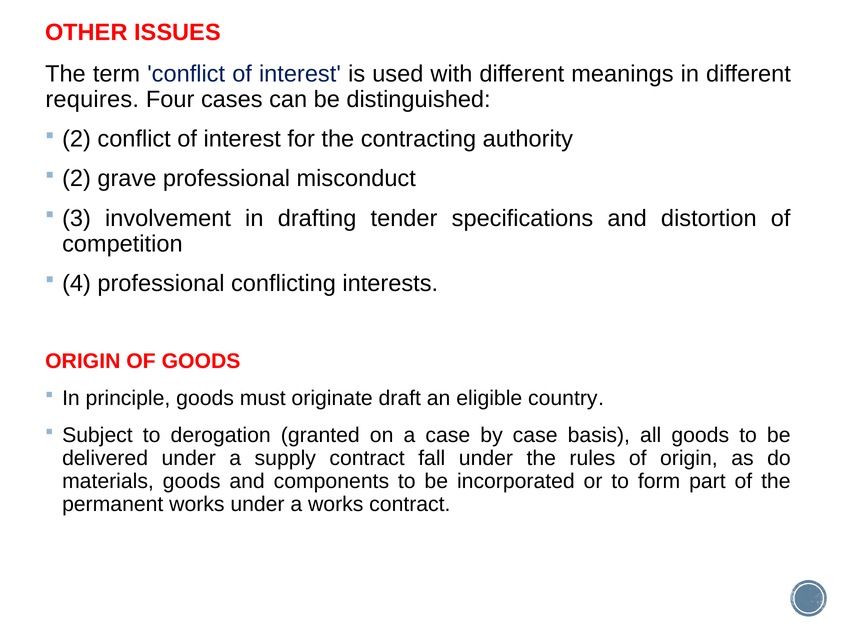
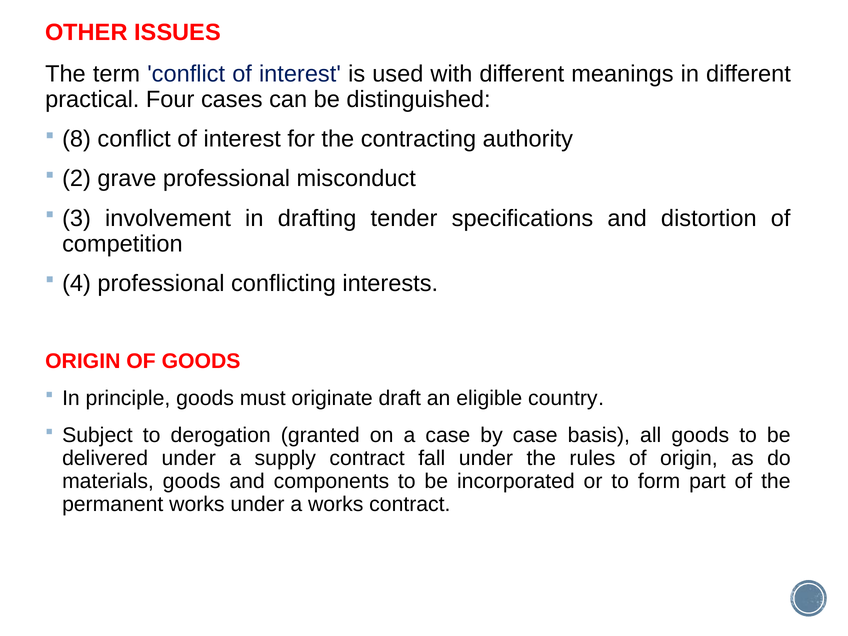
requires: requires -> practical
2 at (77, 139): 2 -> 8
